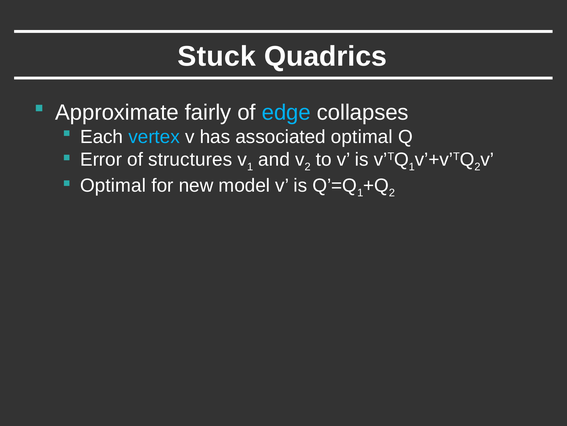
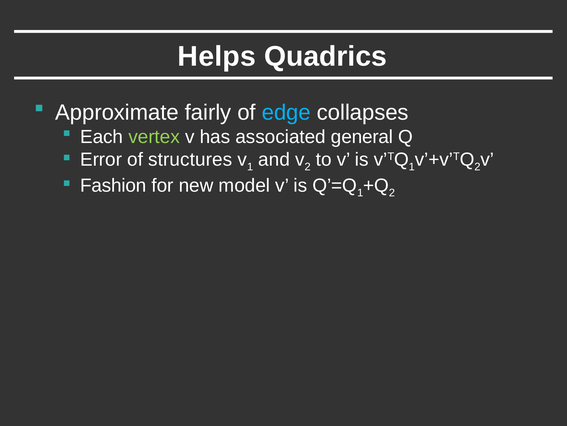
Stuck: Stuck -> Helps
vertex colour: light blue -> light green
associated optimal: optimal -> general
Optimal at (113, 185): Optimal -> Fashion
